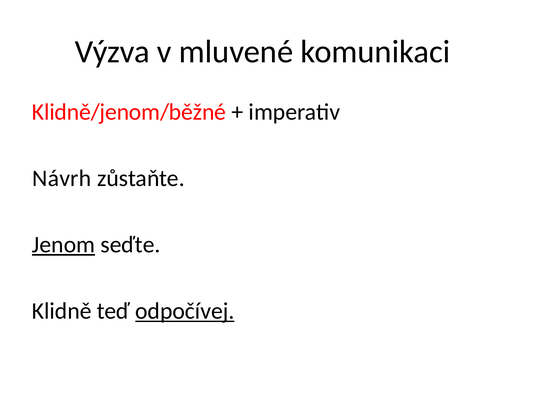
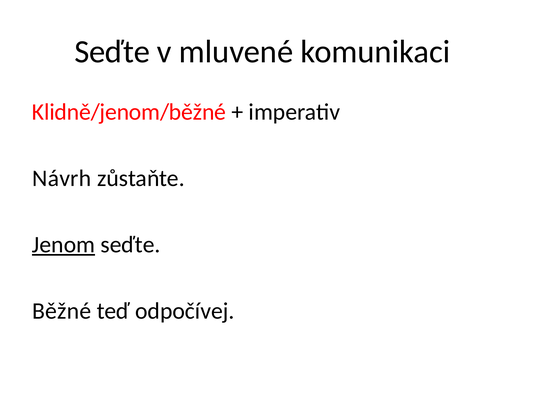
Výzva at (112, 52): Výzva -> Seďte
Klidně: Klidně -> Běžné
odpočívej underline: present -> none
